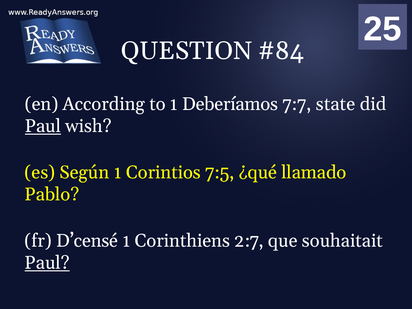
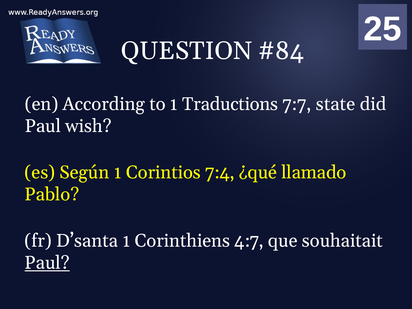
Deberíamos: Deberíamos -> Traductions
Paul at (43, 126) underline: present -> none
7:5: 7:5 -> 7:4
D’censé: D’censé -> D’santa
2:7: 2:7 -> 4:7
